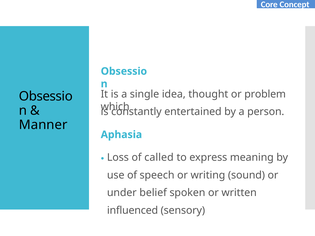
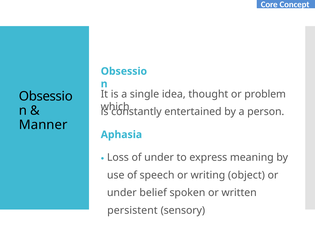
of called: called -> under
sound: sound -> object
influenced: influenced -> persistent
